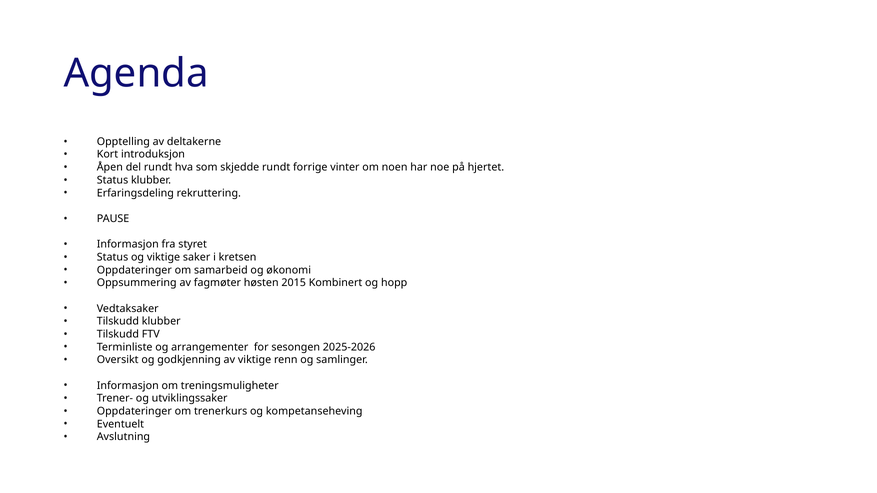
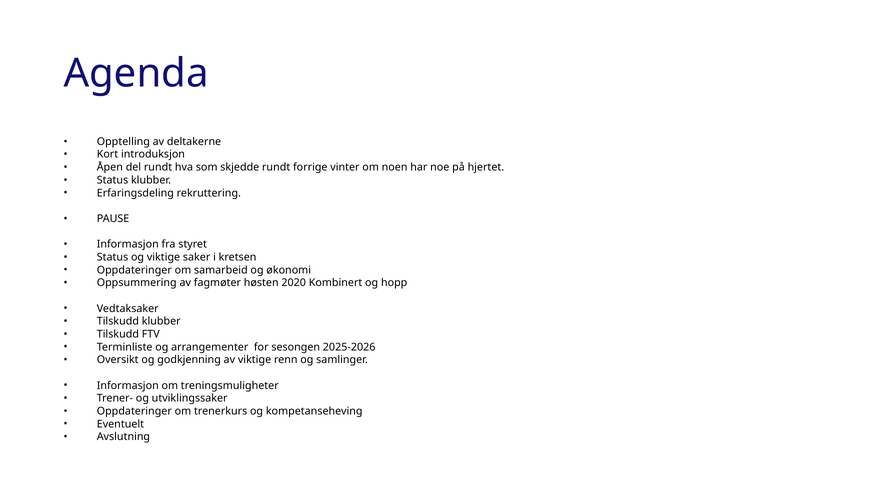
2015: 2015 -> 2020
